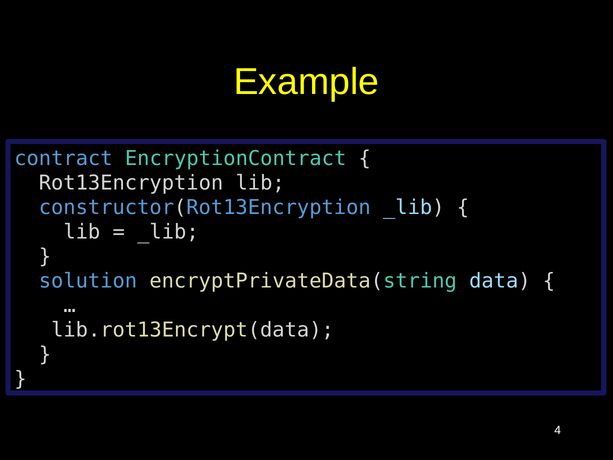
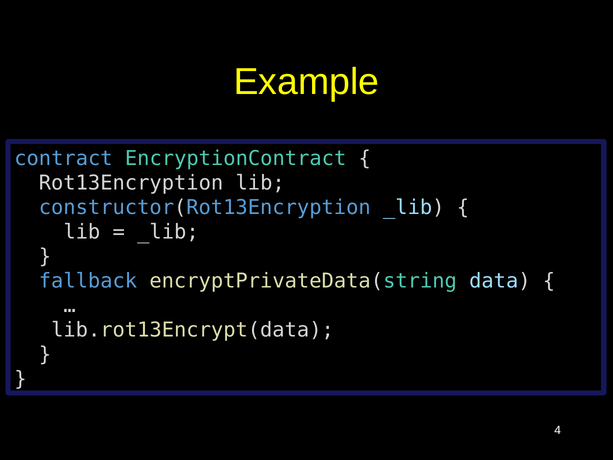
solution: solution -> fallback
